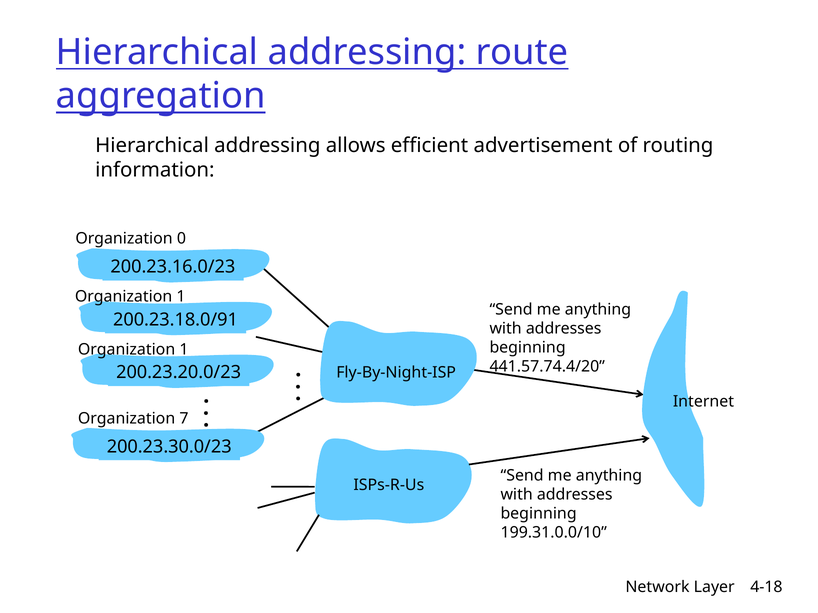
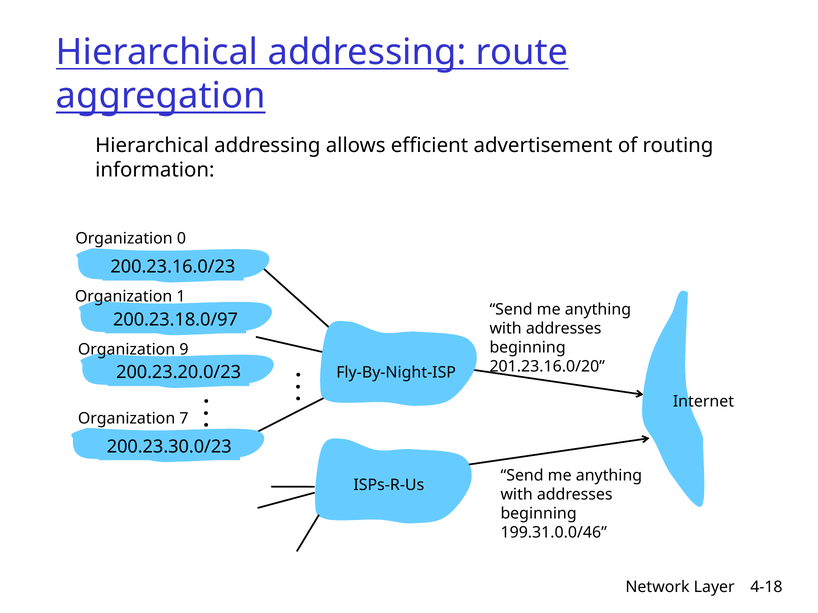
200.23.18.0/91: 200.23.18.0/91 -> 200.23.18.0/97
1 at (184, 350): 1 -> 9
441.57.74.4/20: 441.57.74.4/20 -> 201.23.16.0/20
199.31.0.0/10: 199.31.0.0/10 -> 199.31.0.0/46
